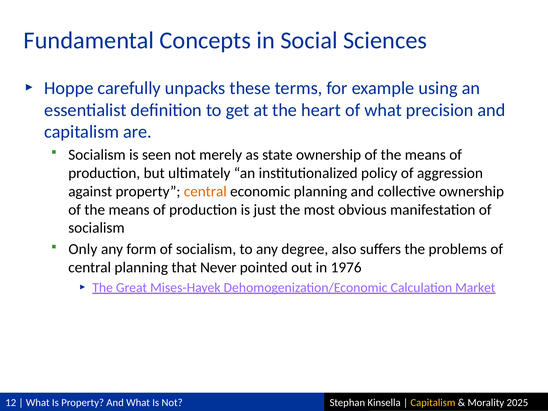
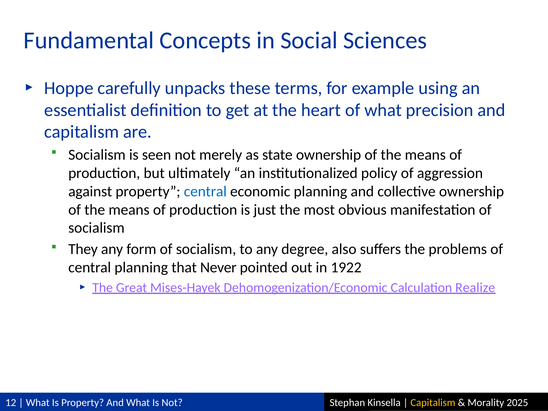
central at (205, 191) colour: orange -> blue
Only: Only -> They
1976: 1976 -> 1922
Market: Market -> Realize
